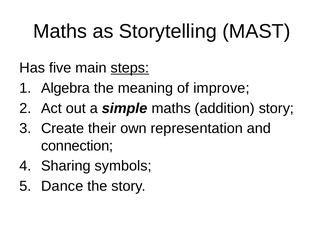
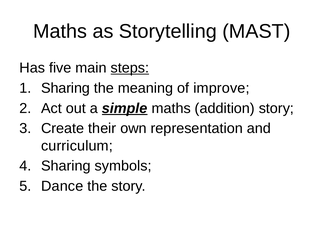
Algebra at (65, 88): Algebra -> Sharing
simple underline: none -> present
connection: connection -> curriculum
